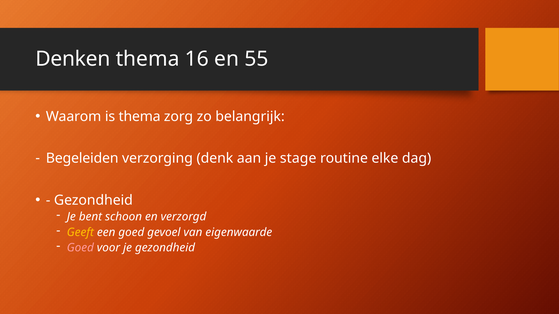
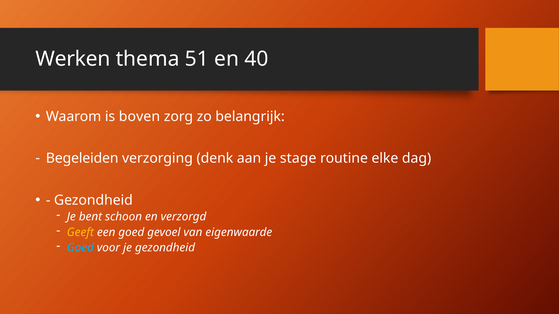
Denken: Denken -> Werken
16: 16 -> 51
55: 55 -> 40
is thema: thema -> boven
Goed at (80, 248) colour: pink -> light blue
